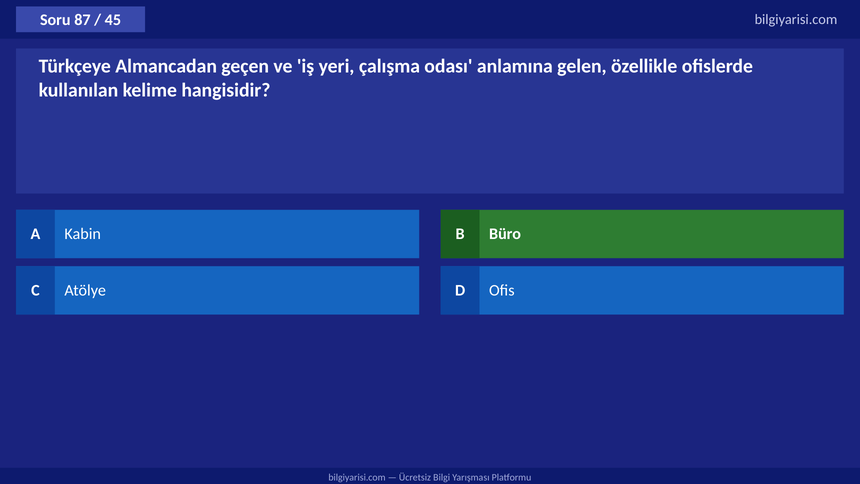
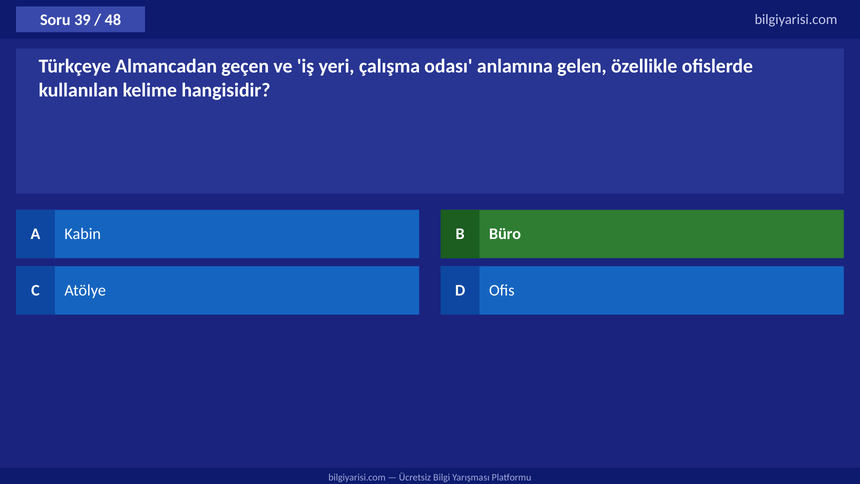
87: 87 -> 39
45: 45 -> 48
